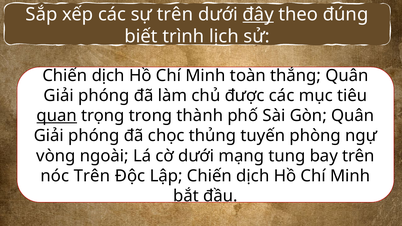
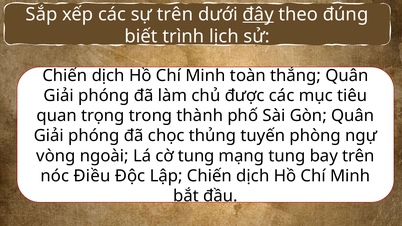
quan underline: present -> none
cờ dưới: dưới -> tung
nóc Trên: Trên -> Điều
